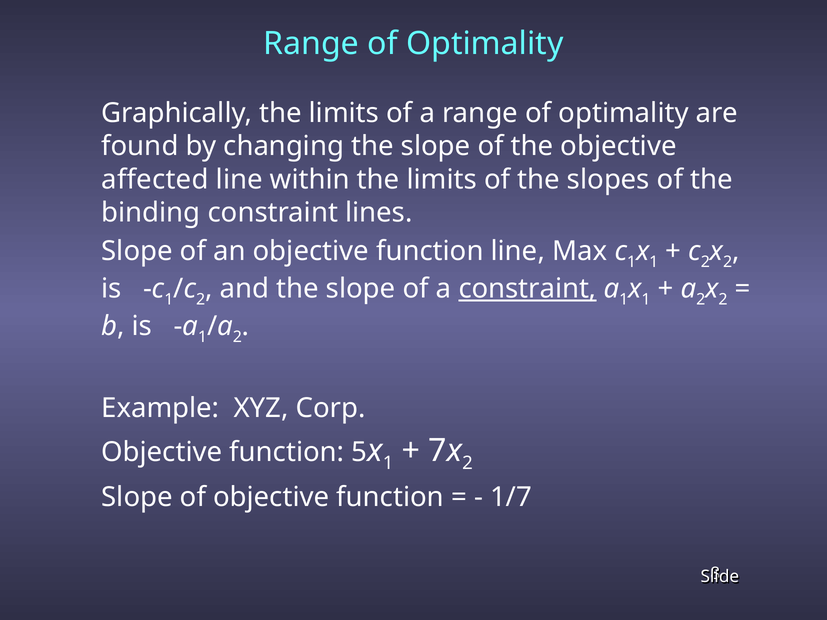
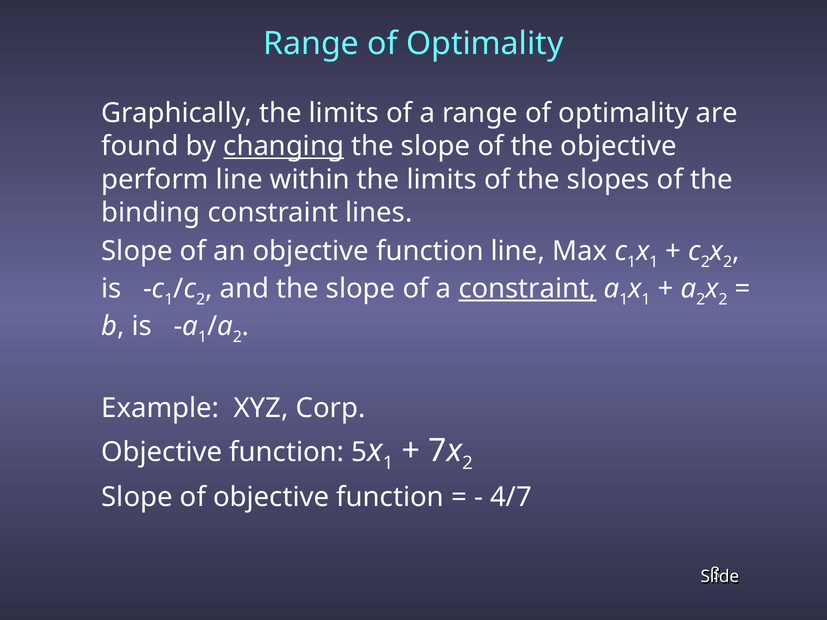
changing underline: none -> present
affected: affected -> perform
1/7: 1/7 -> 4/7
